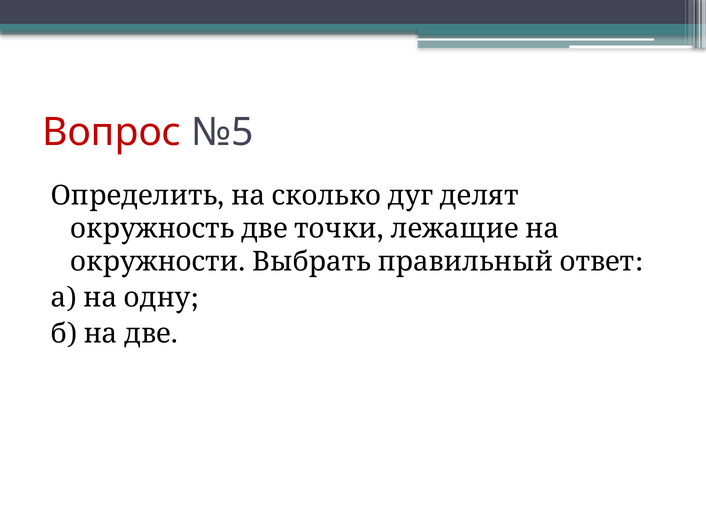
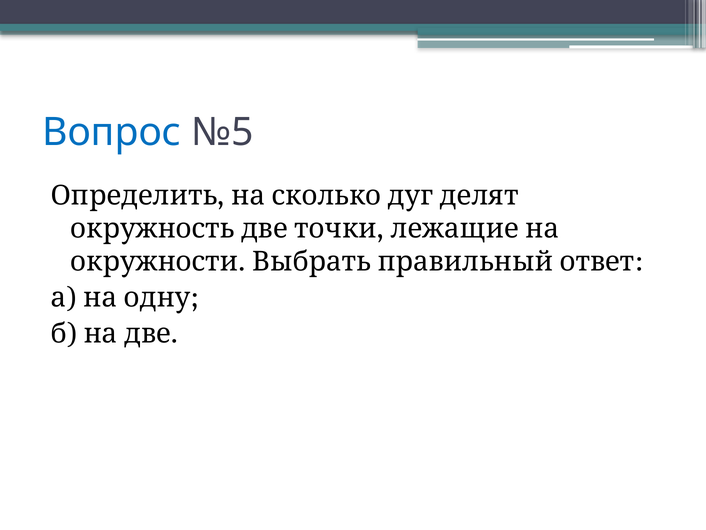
Вопрос colour: red -> blue
